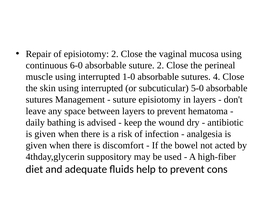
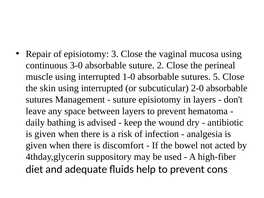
episiotomy 2: 2 -> 3
6-0: 6-0 -> 3-0
4: 4 -> 5
5-0: 5-0 -> 2-0
